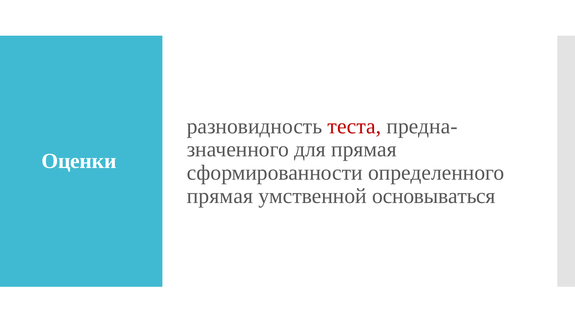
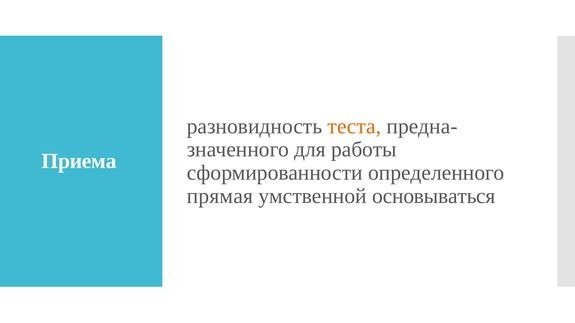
теста colour: red -> orange
для прямая: прямая -> работы
Оценки: Оценки -> Приема
